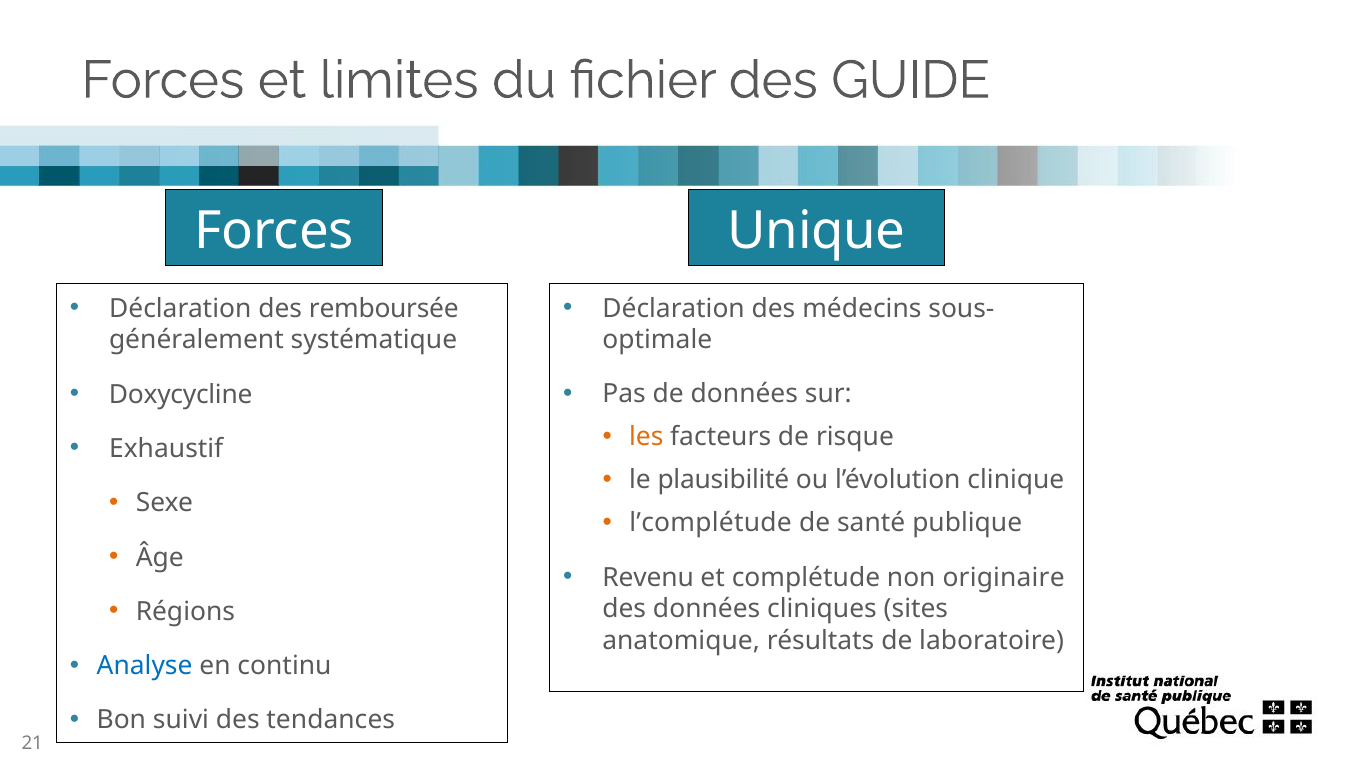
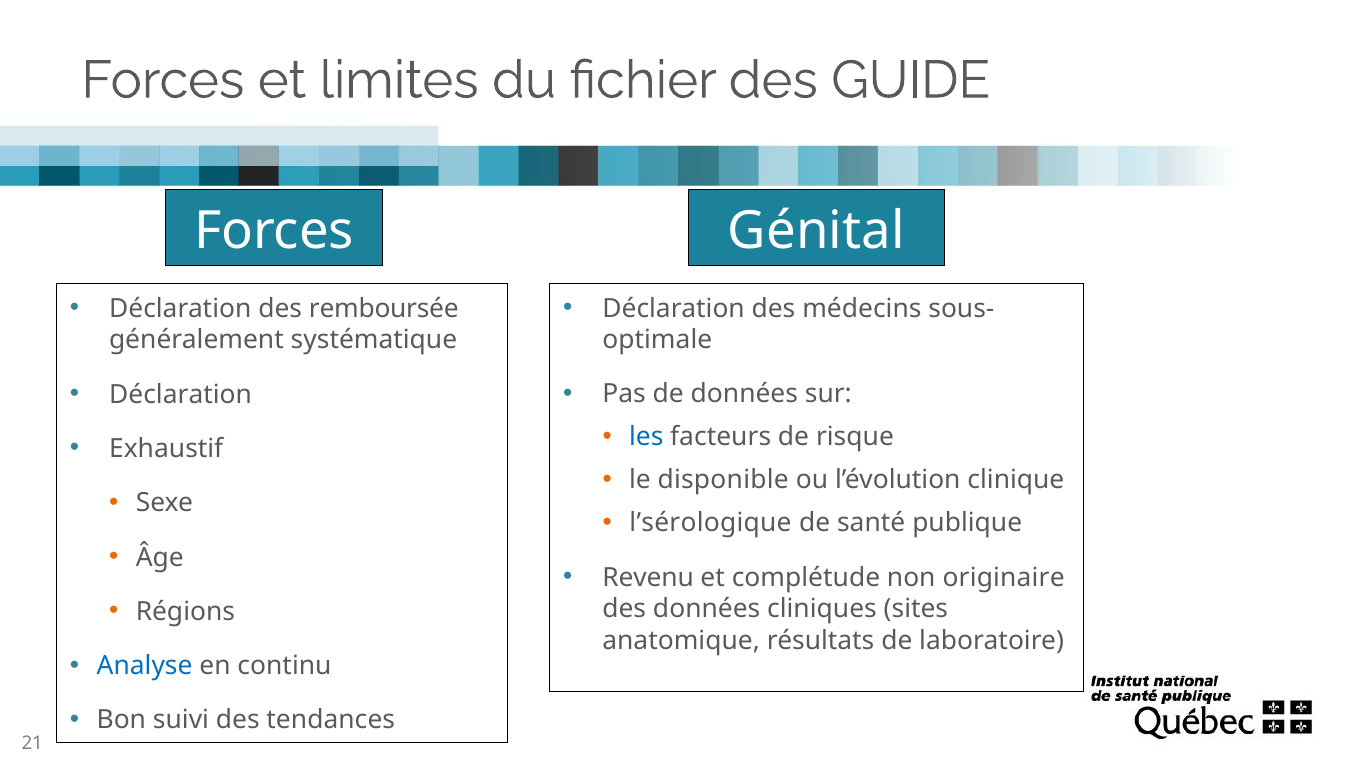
Unique: Unique -> Génital
Doxycycline at (181, 394): Doxycycline -> Déclaration
les colour: orange -> blue
plausibilité: plausibilité -> disponible
l’complétude: l’complétude -> l’sérologique
